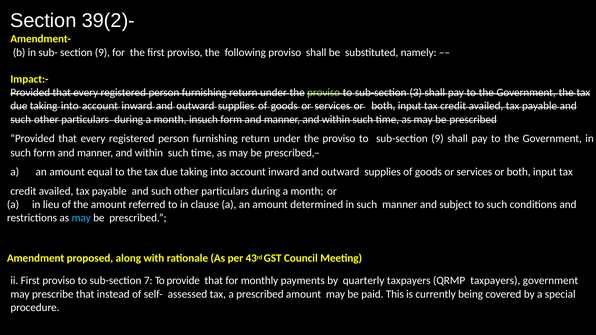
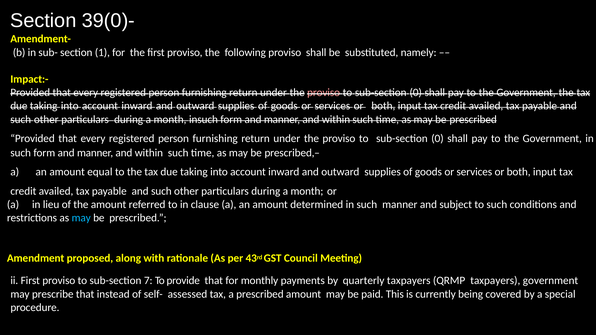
39(2)-: 39(2)- -> 39(0)-
section 9: 9 -> 1
proviso at (324, 93) colour: light green -> pink
3 at (416, 93): 3 -> 0
9 at (437, 139): 9 -> 0
